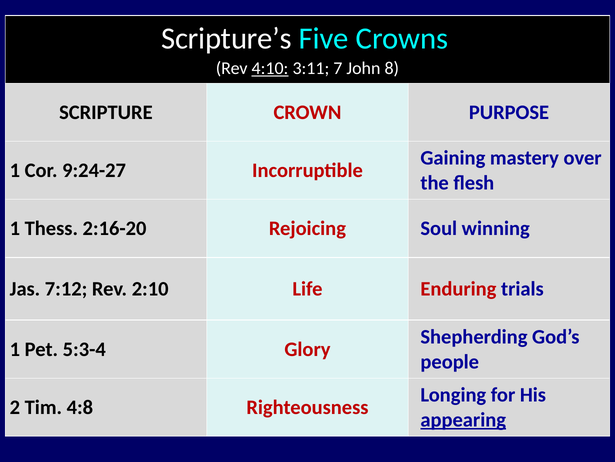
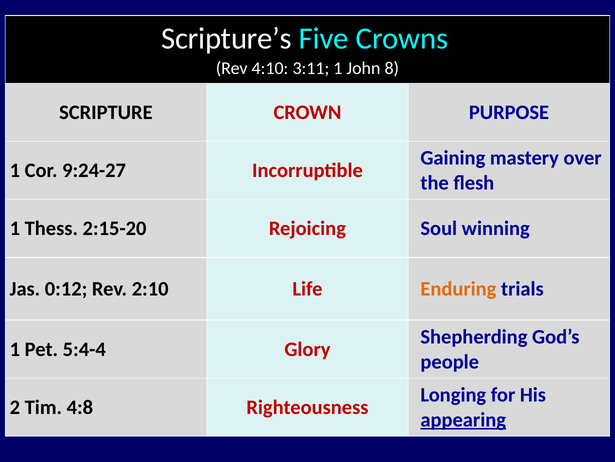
4:10 underline: present -> none
3:11 7: 7 -> 1
2:16-20: 2:16-20 -> 2:15-20
7:12: 7:12 -> 0:12
Enduring colour: red -> orange
5:3-4: 5:3-4 -> 5:4-4
